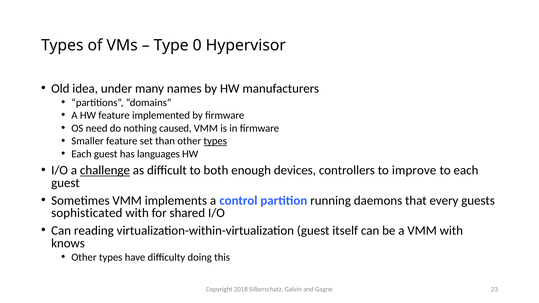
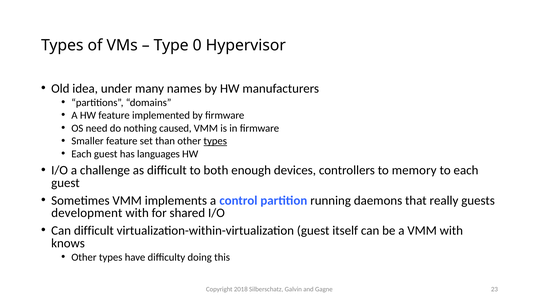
challenge underline: present -> none
improve: improve -> memory
every: every -> really
sophisticated: sophisticated -> development
Can reading: reading -> difficult
